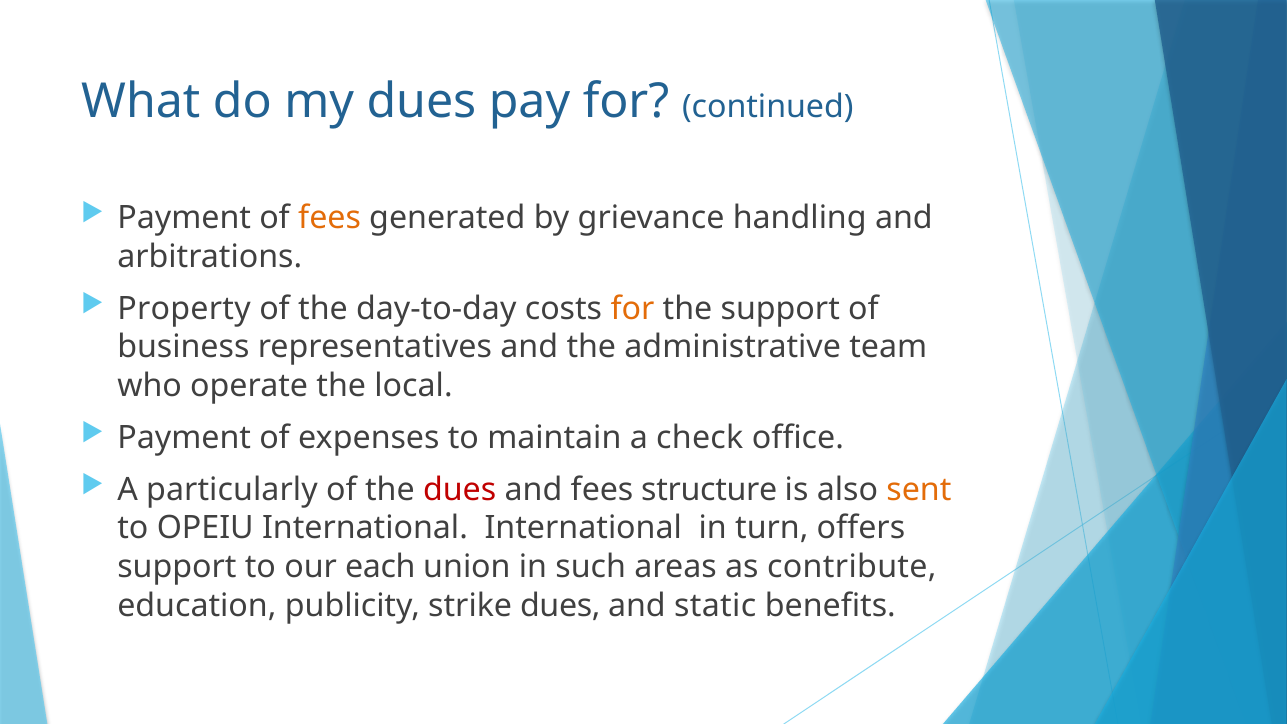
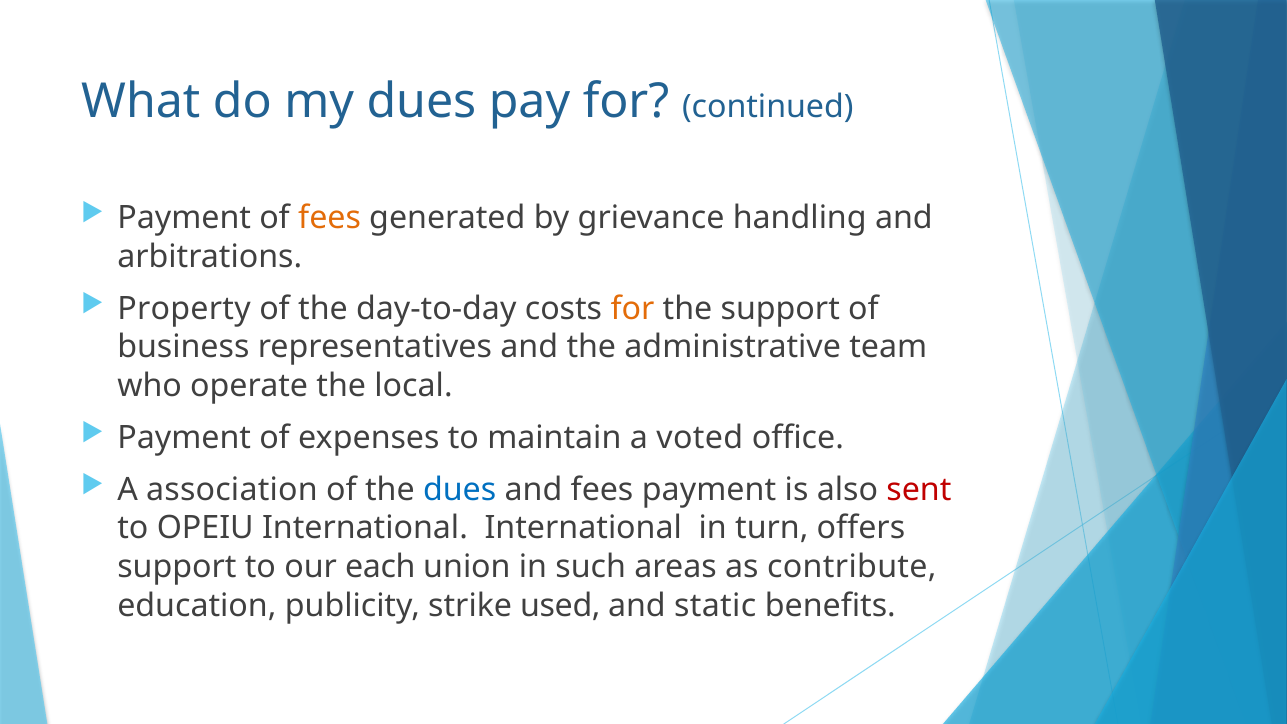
check: check -> voted
particularly: particularly -> association
dues at (460, 490) colour: red -> blue
fees structure: structure -> payment
sent colour: orange -> red
strike dues: dues -> used
